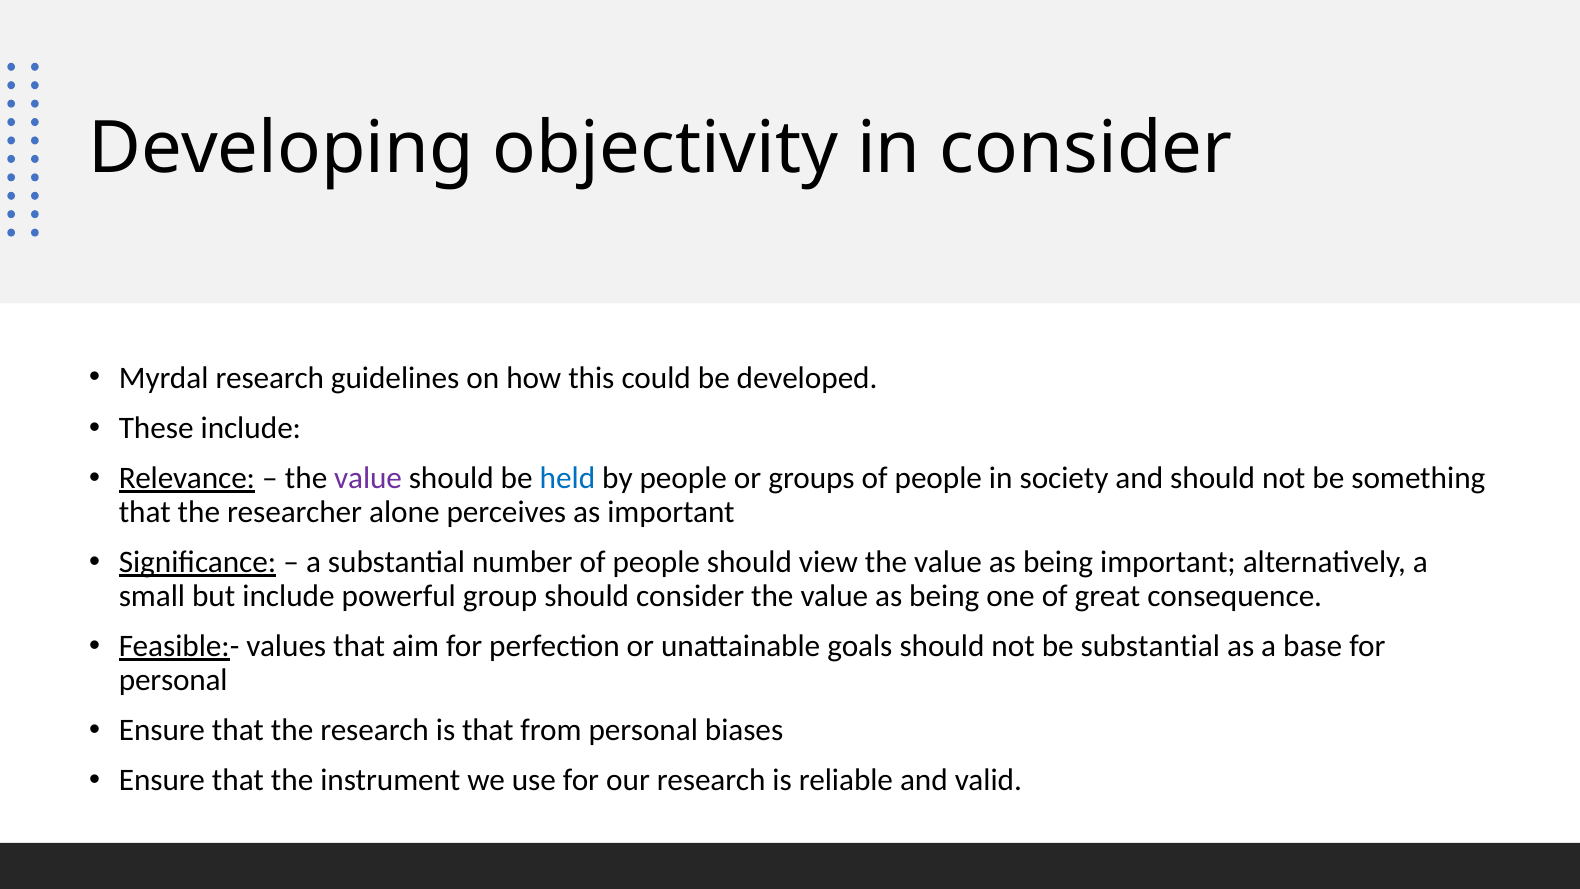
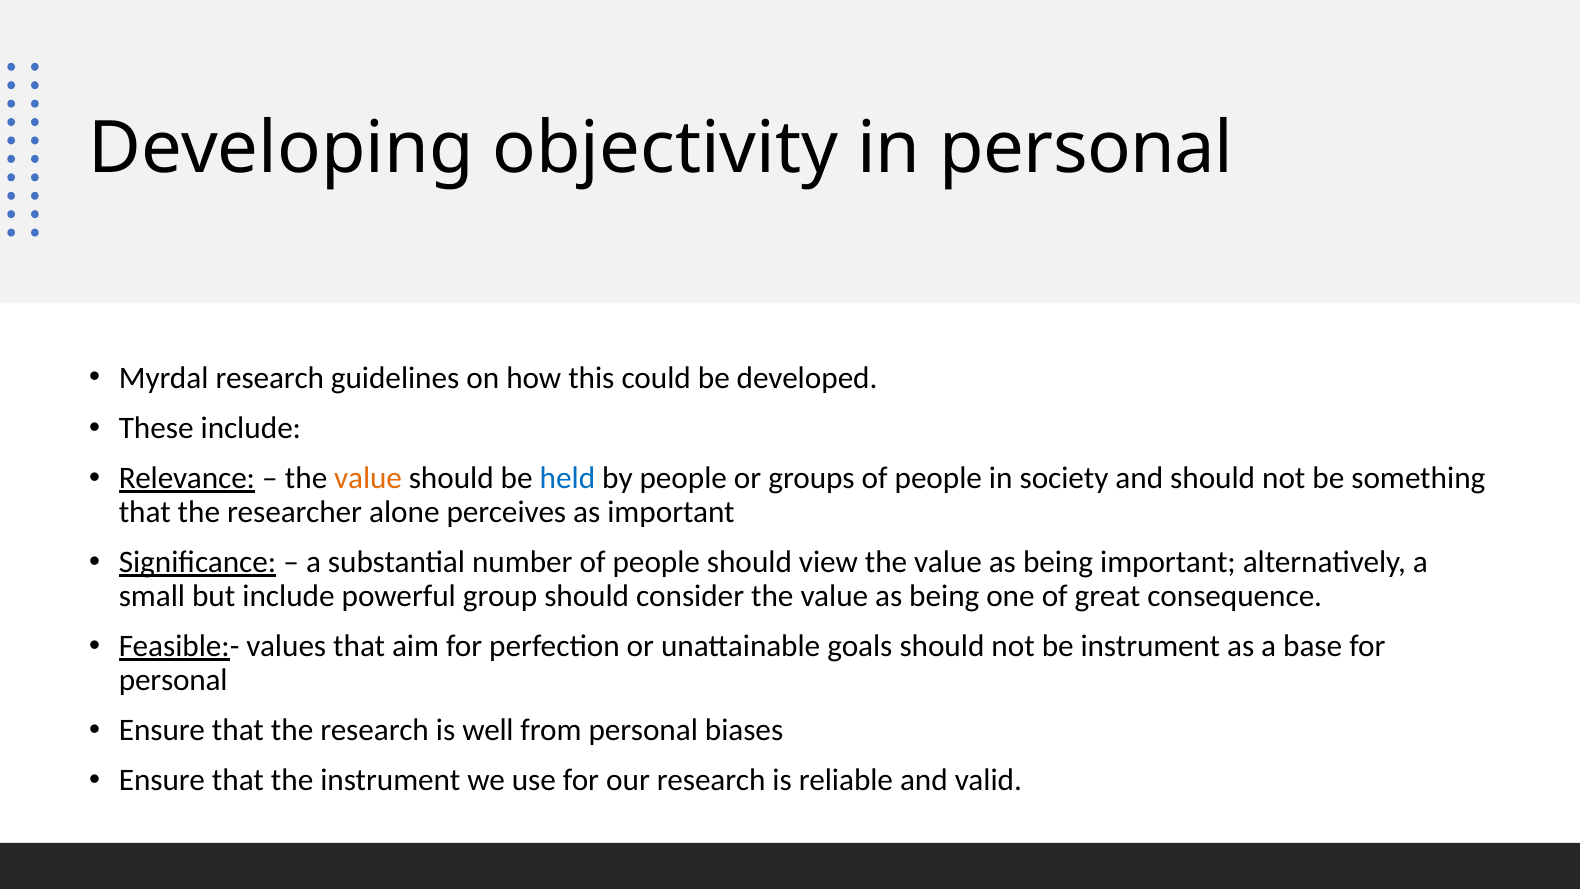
in consider: consider -> personal
value at (368, 478) colour: purple -> orange
be substantial: substantial -> instrument
is that: that -> well
